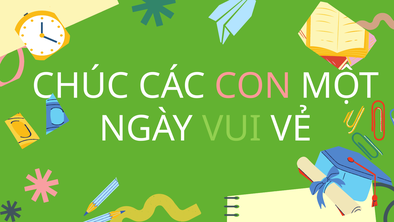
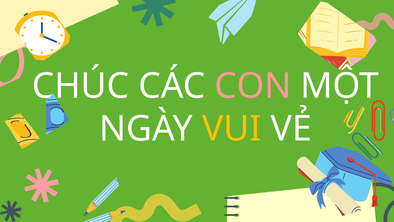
VUI colour: light green -> yellow
